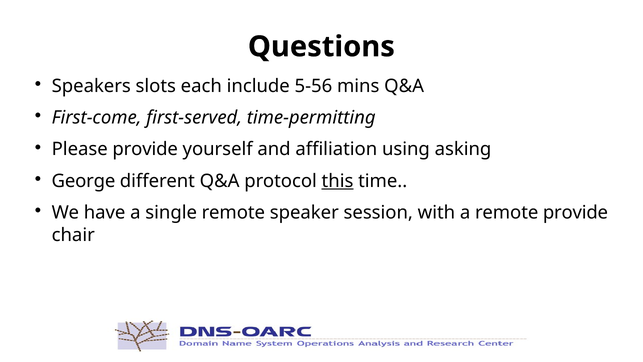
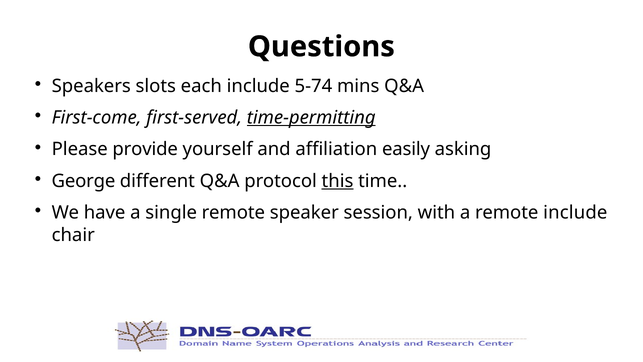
5-56: 5-56 -> 5-74
time-permitting underline: none -> present
using: using -> easily
remote provide: provide -> include
